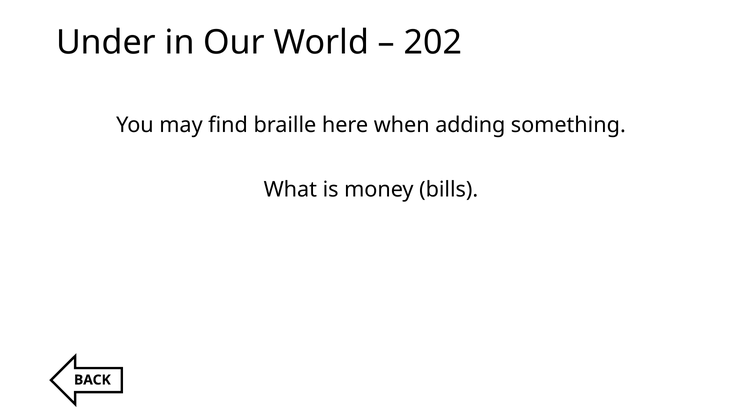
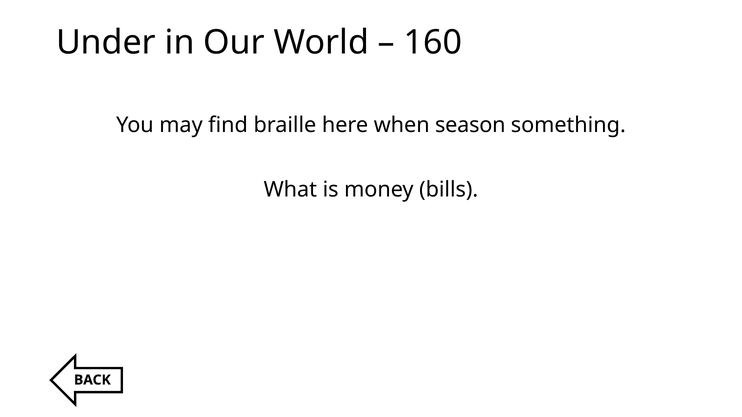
202: 202 -> 160
adding: adding -> season
